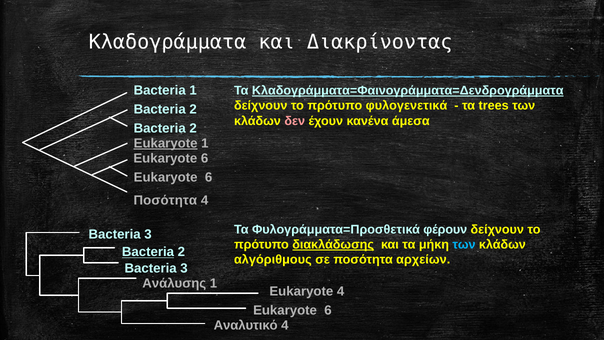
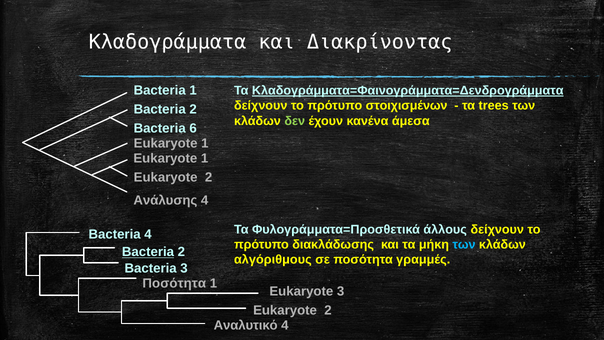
φυλογενετικά: φυλογενετικά -> στοιχισμένων
δεν colour: pink -> light green
2 at (193, 128): 2 -> 6
Eukaryote at (166, 143) underline: present -> none
6 at (205, 158): 6 -> 1
6 at (209, 177): 6 -> 2
Ποσότητα at (165, 201): Ποσότητα -> Ανάλυσης
φέρουν: φέρουν -> άλλους
3 at (148, 235): 3 -> 4
διακλάδωσης underline: present -> none
αρχείων: αρχείων -> γραμμές
Ανάλυσης at (174, 283): Ανάλυσης -> Ποσότητα
Eukaryote 4: 4 -> 3
6 at (328, 310): 6 -> 2
